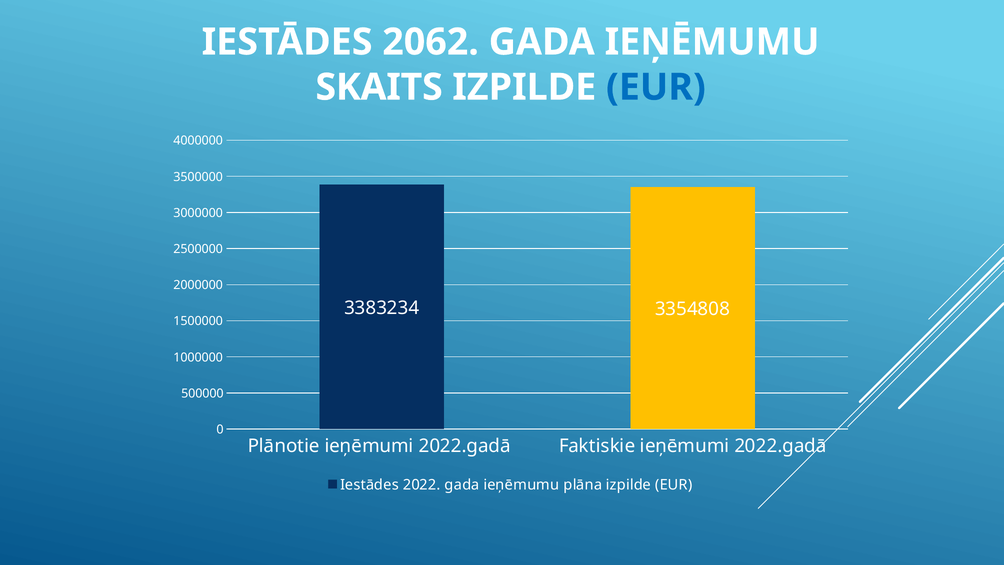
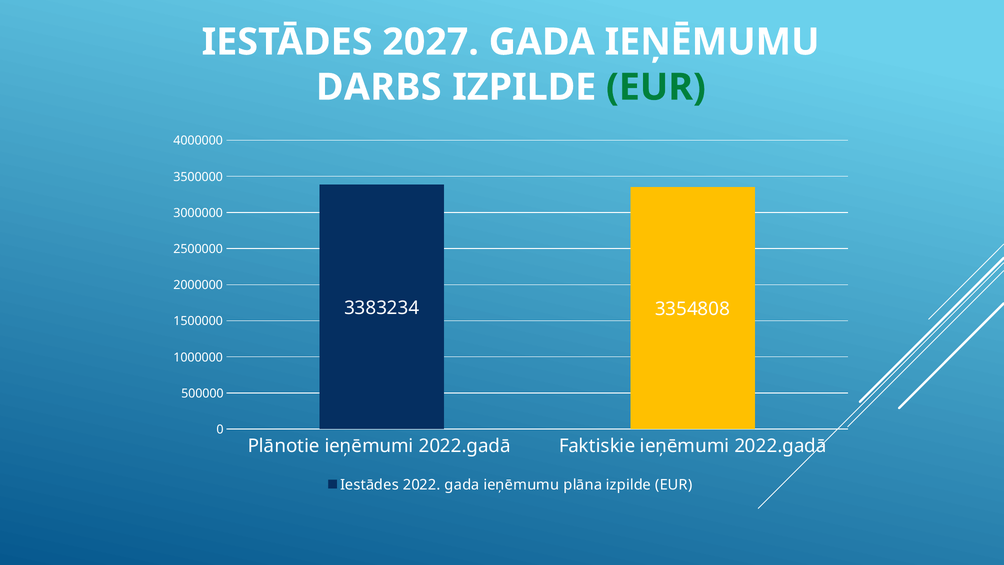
2062: 2062 -> 2027
SKAITS: SKAITS -> DARBS
EUR at (656, 87) colour: blue -> green
